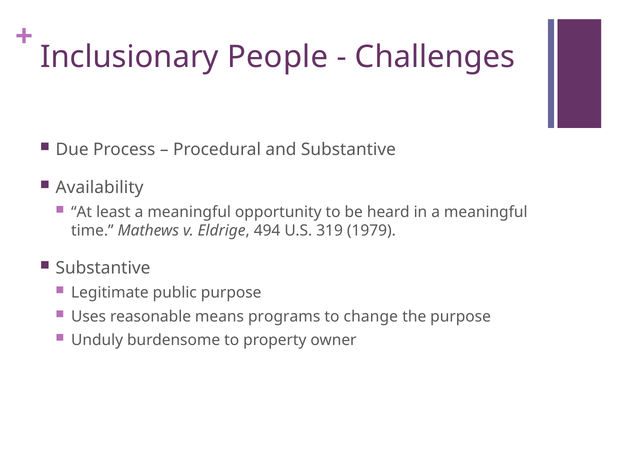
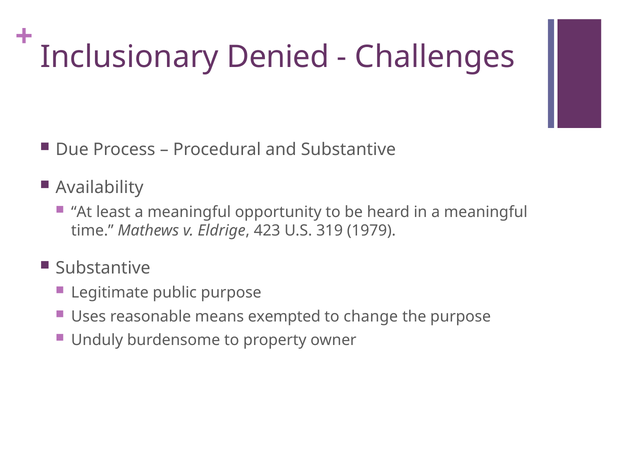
People: People -> Denied
494: 494 -> 423
programs: programs -> exempted
